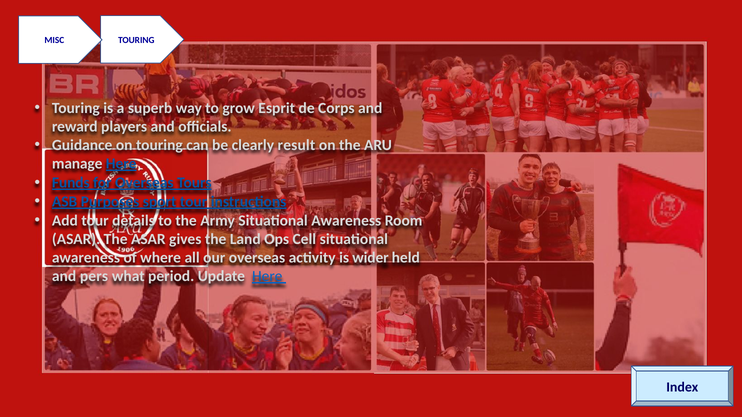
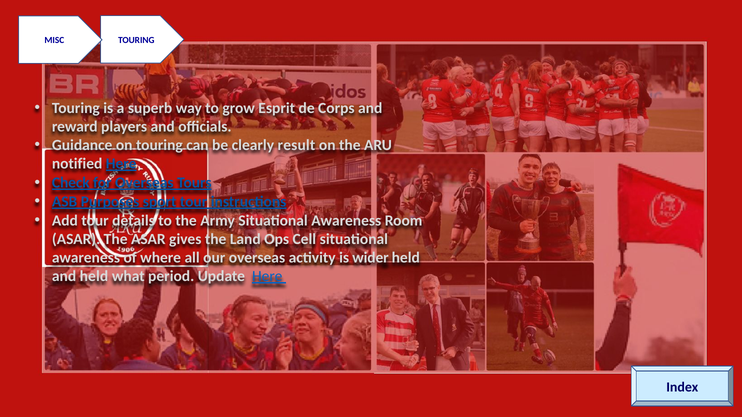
manage: manage -> notified
Funds: Funds -> Check
and pers: pers -> held
